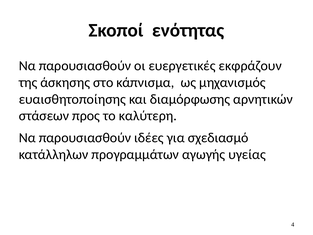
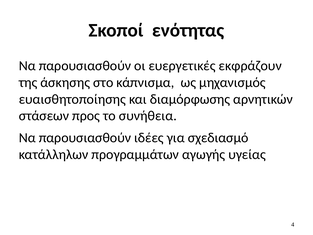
καλύτερη: καλύτερη -> συνήθεια
